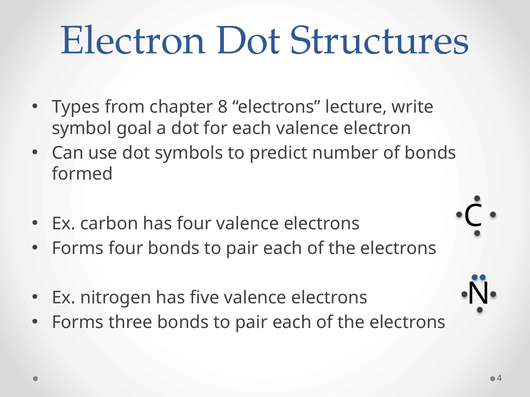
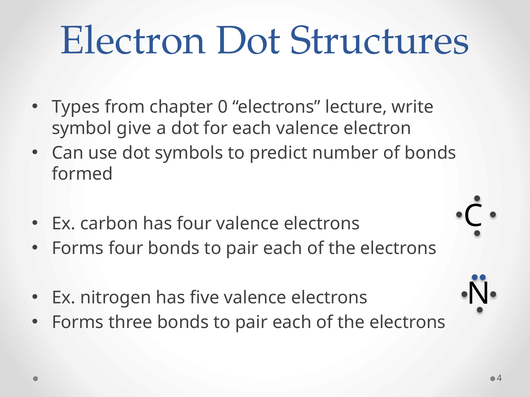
8: 8 -> 0
goal: goal -> give
